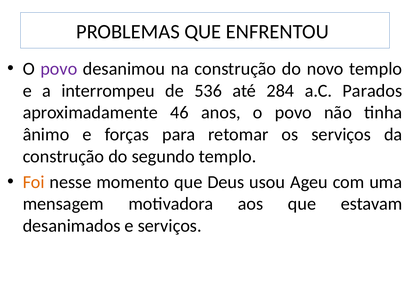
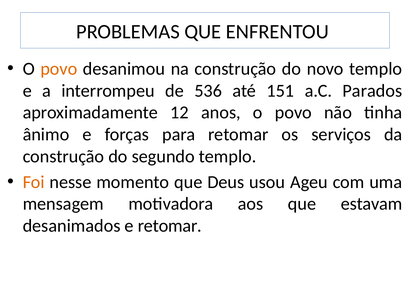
povo at (59, 69) colour: purple -> orange
284: 284 -> 151
46: 46 -> 12
e serviços: serviços -> retomar
